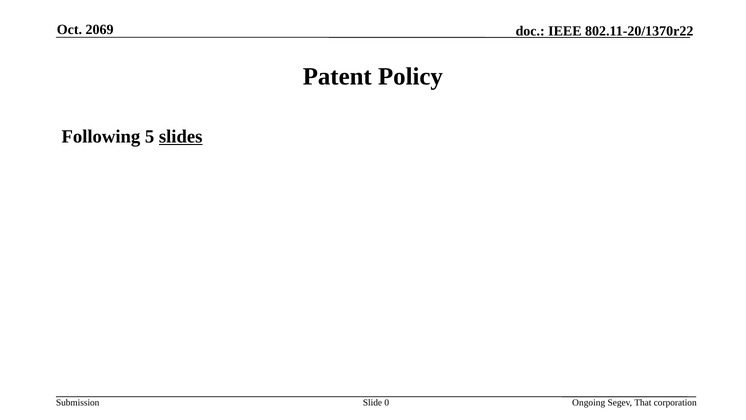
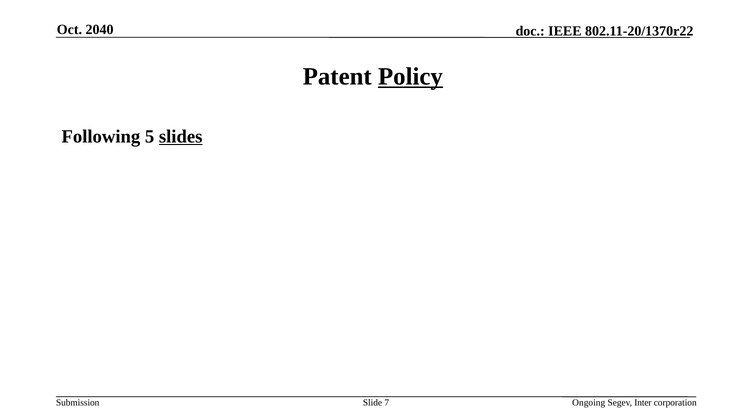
2069: 2069 -> 2040
Policy underline: none -> present
0: 0 -> 7
That: That -> Inter
